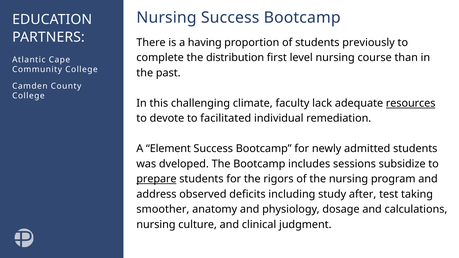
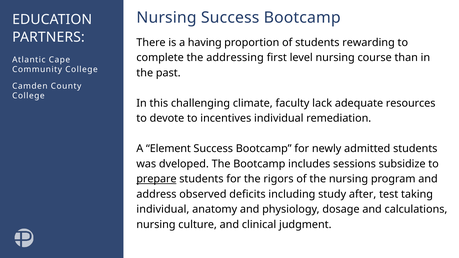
previously: previously -> rewarding
distribution: distribution -> addressing
resources underline: present -> none
facilitated: facilitated -> incentives
smoother at (163, 210): smoother -> individual
